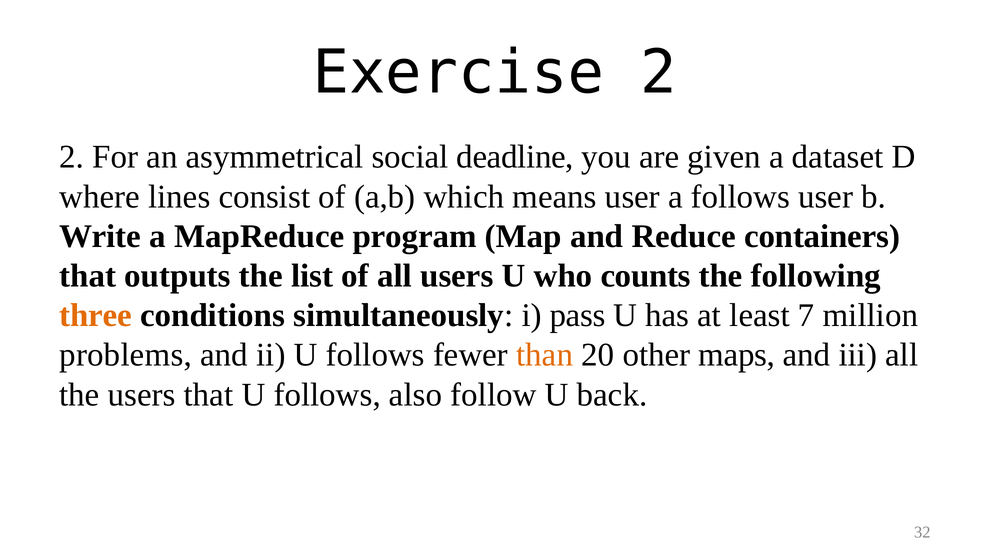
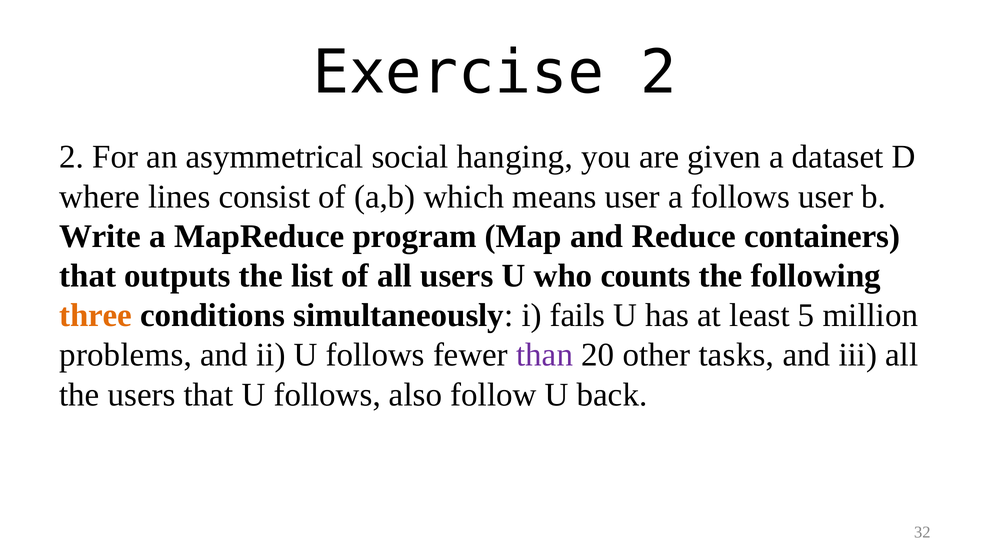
deadline: deadline -> hanging
pass: pass -> fails
7: 7 -> 5
than colour: orange -> purple
maps: maps -> tasks
